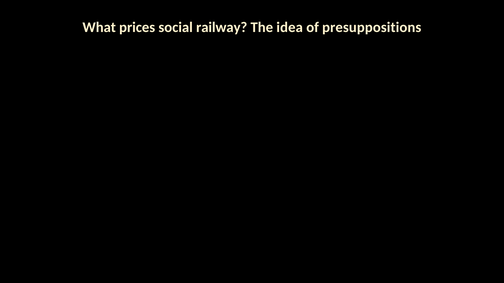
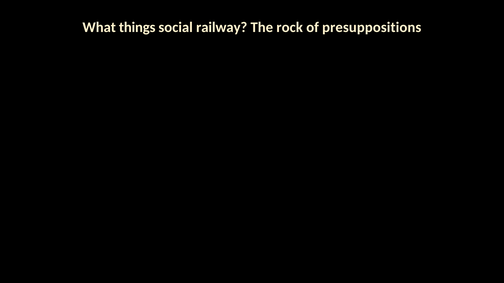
prices: prices -> things
idea: idea -> rock
